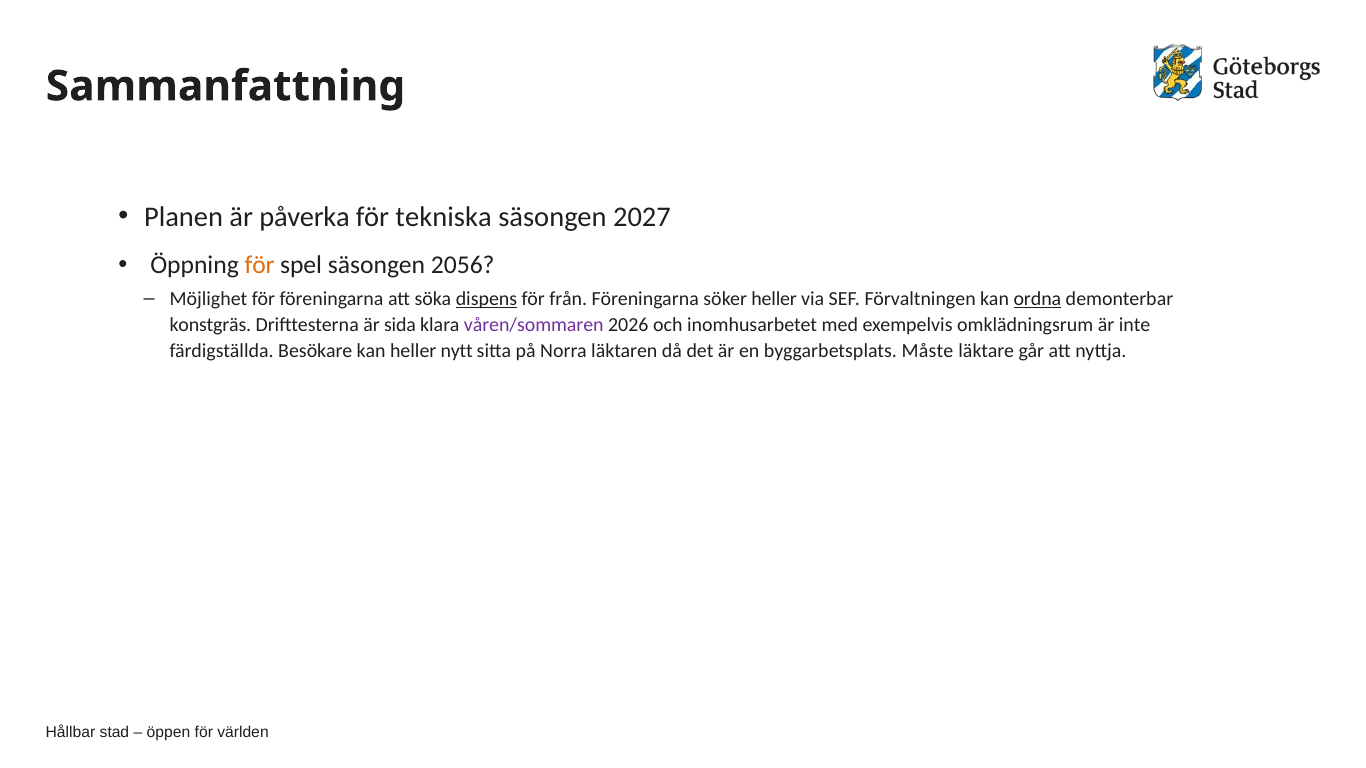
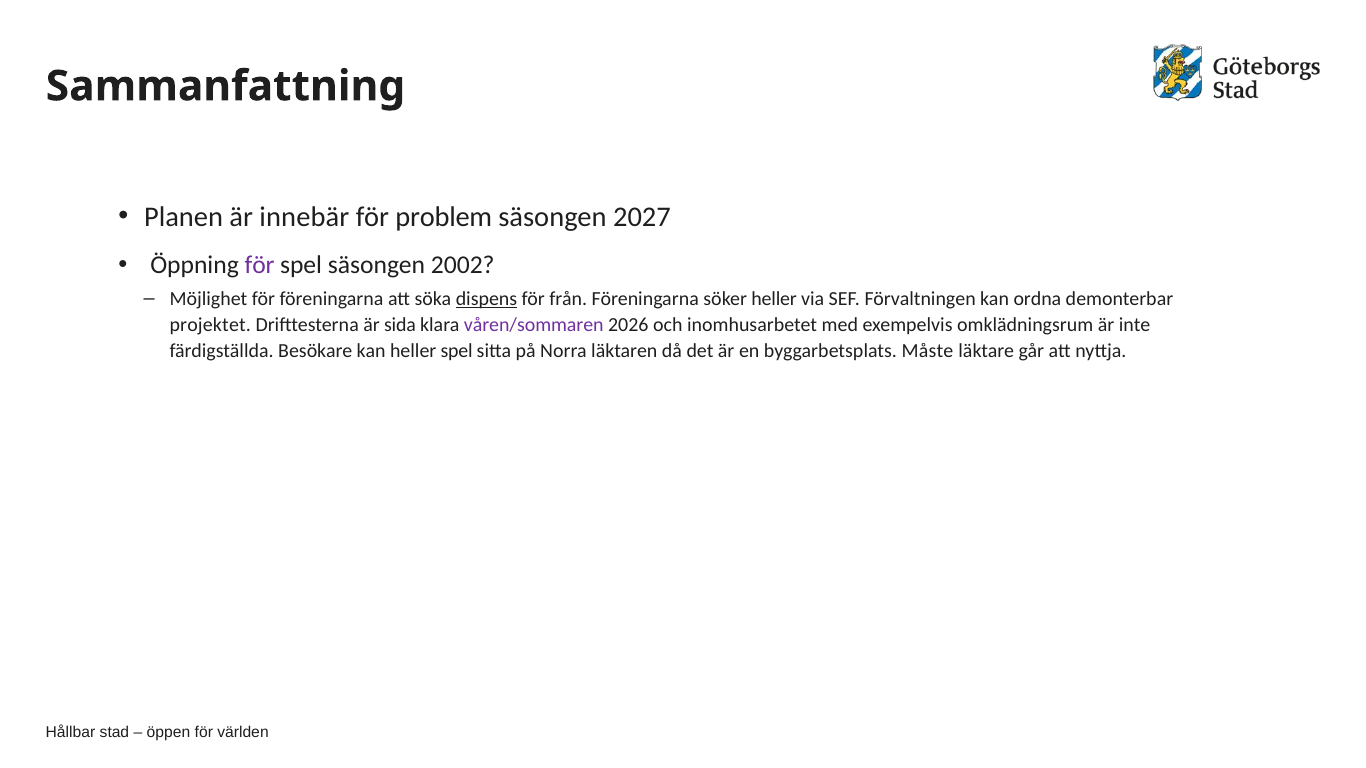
påverka: påverka -> innebär
tekniska: tekniska -> problem
för at (260, 265) colour: orange -> purple
2056: 2056 -> 2002
ordna underline: present -> none
konstgräs: konstgräs -> projektet
heller nytt: nytt -> spel
